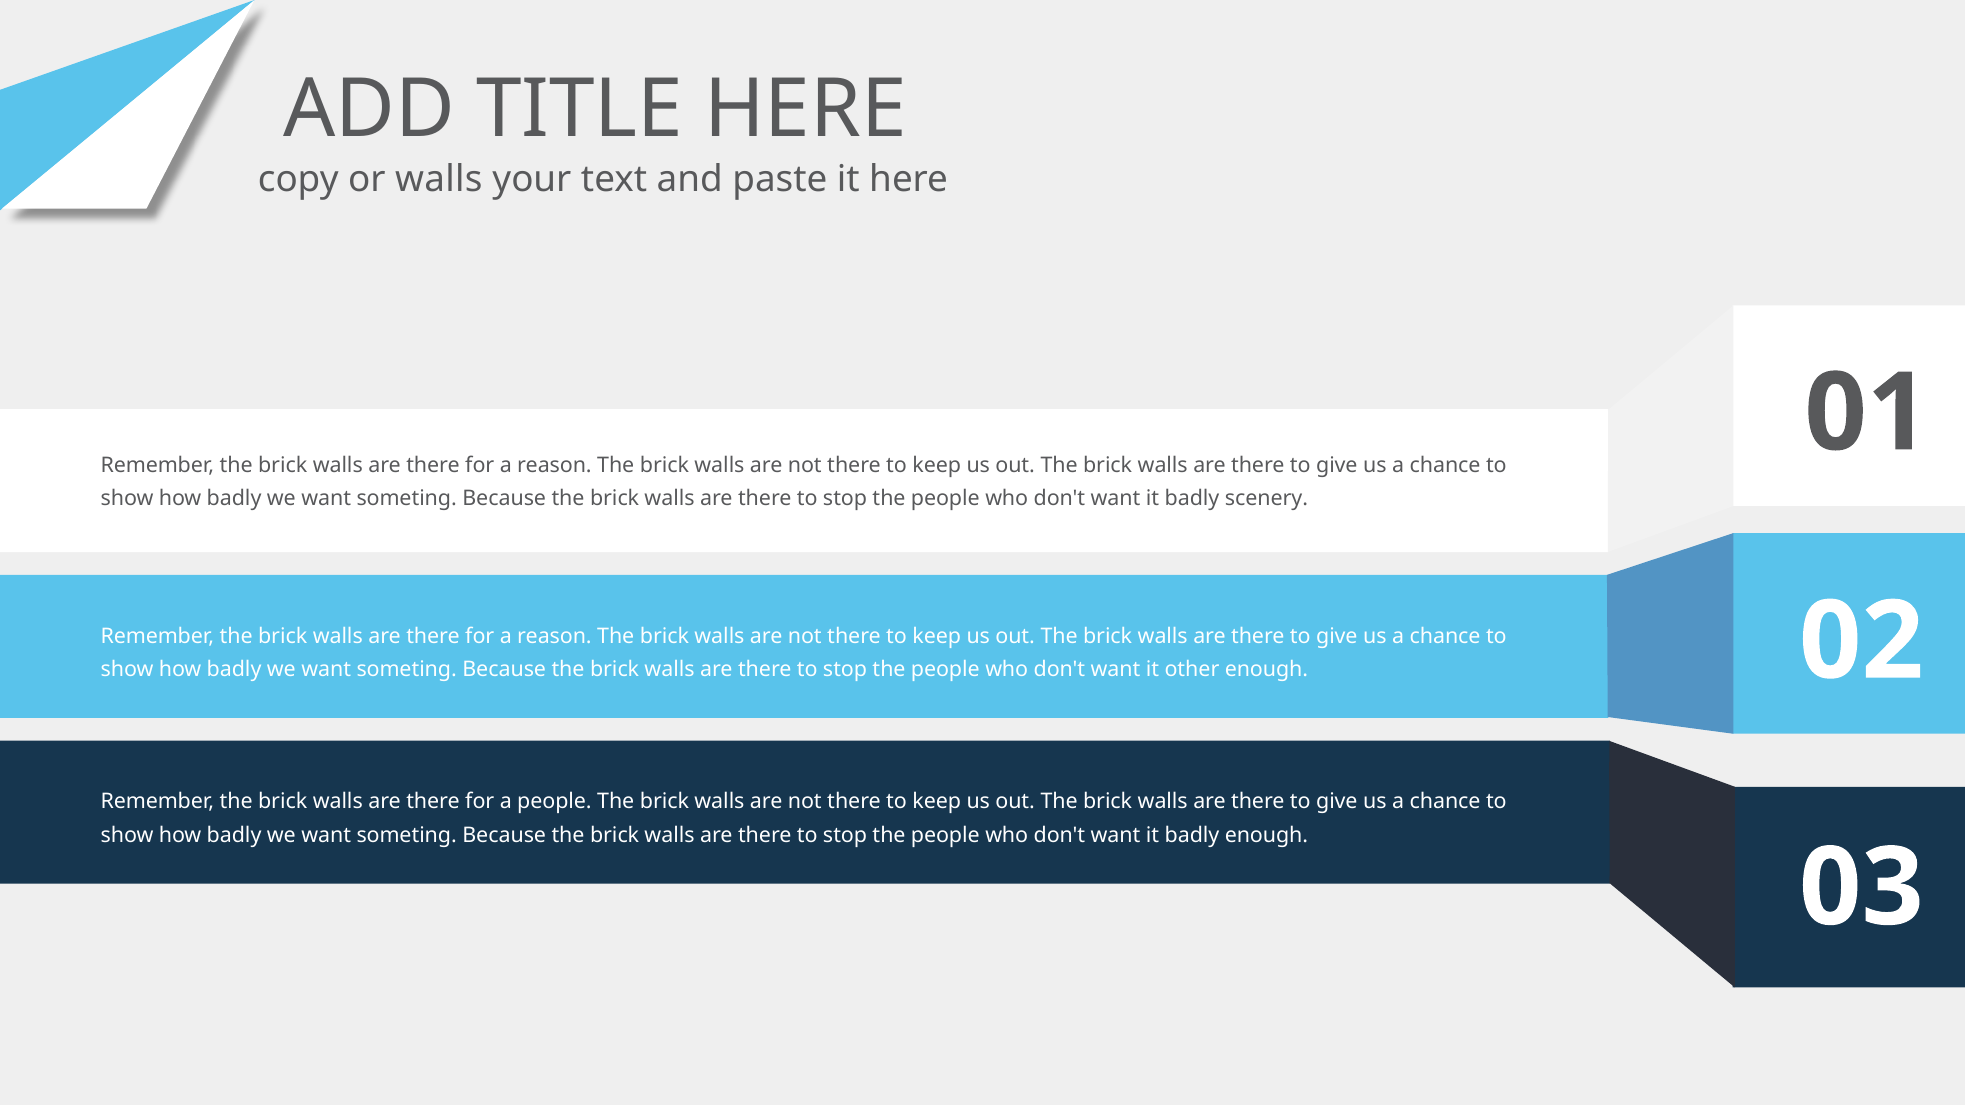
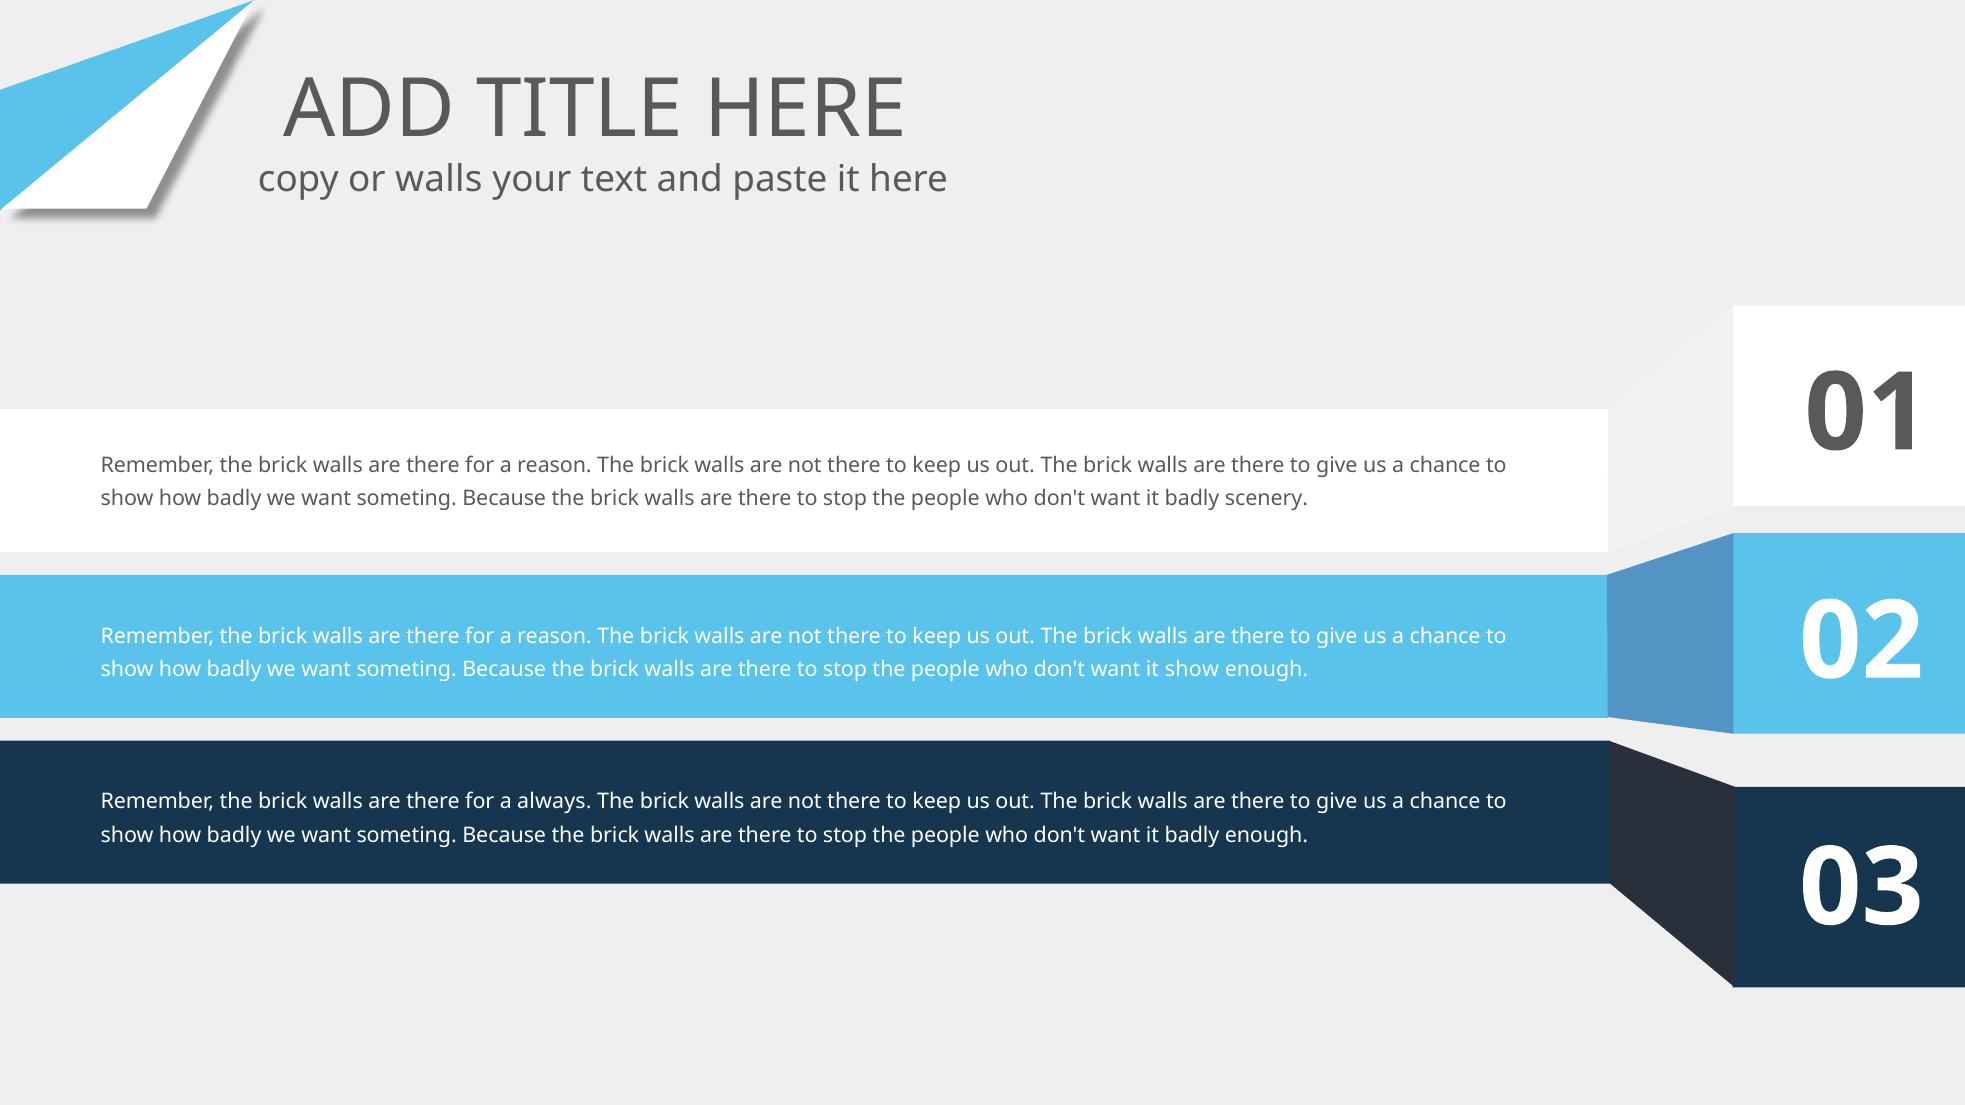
it other: other -> show
a people: people -> always
